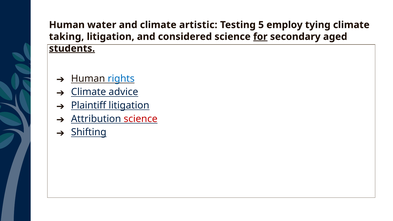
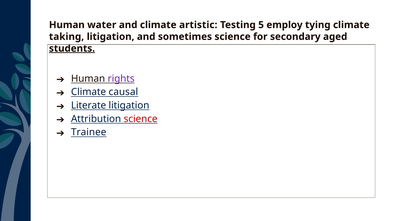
considered: considered -> sometimes
for underline: present -> none
rights colour: blue -> purple
advice: advice -> causal
Plaintiff: Plaintiff -> Literate
Shifting: Shifting -> Trainee
